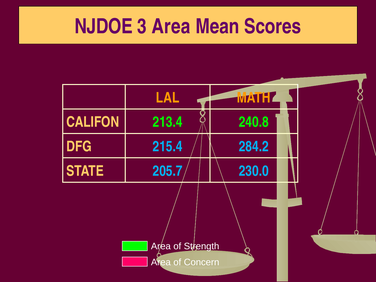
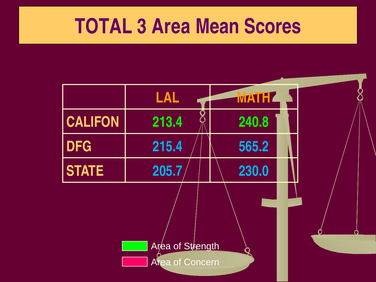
NJDOE: NJDOE -> TOTAL
284.2: 284.2 -> 565.2
